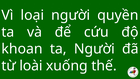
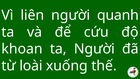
loại: loại -> liên
quyền: quyền -> quanh
